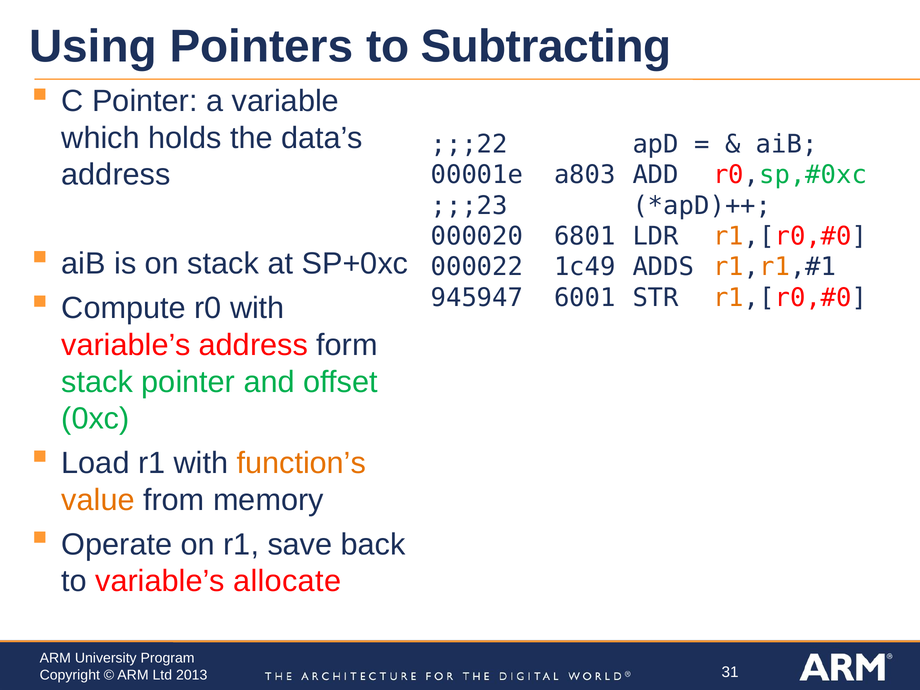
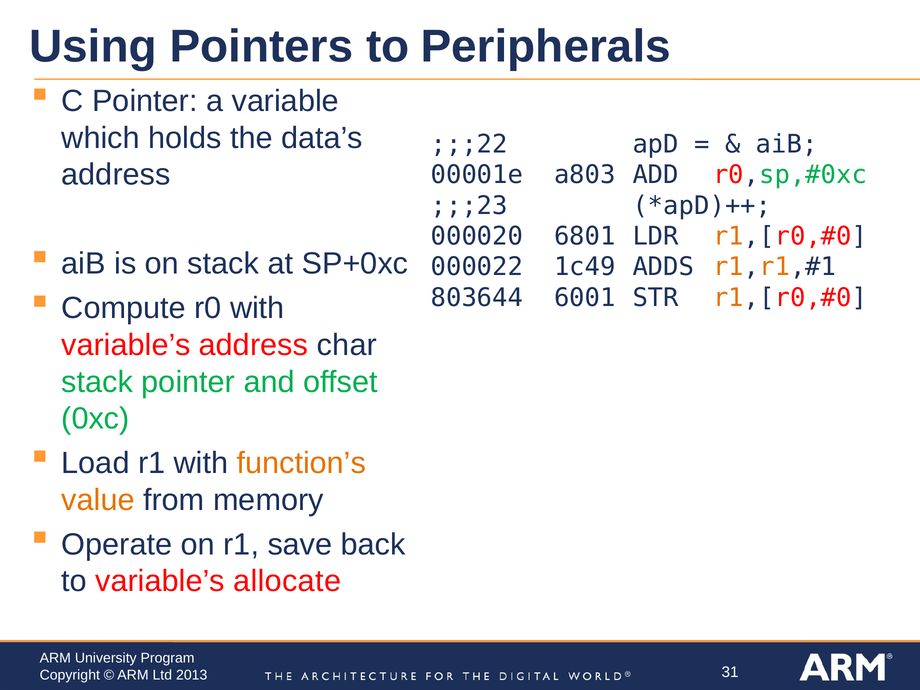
Subtracting: Subtracting -> Peripherals
945947: 945947 -> 803644
form: form -> char
